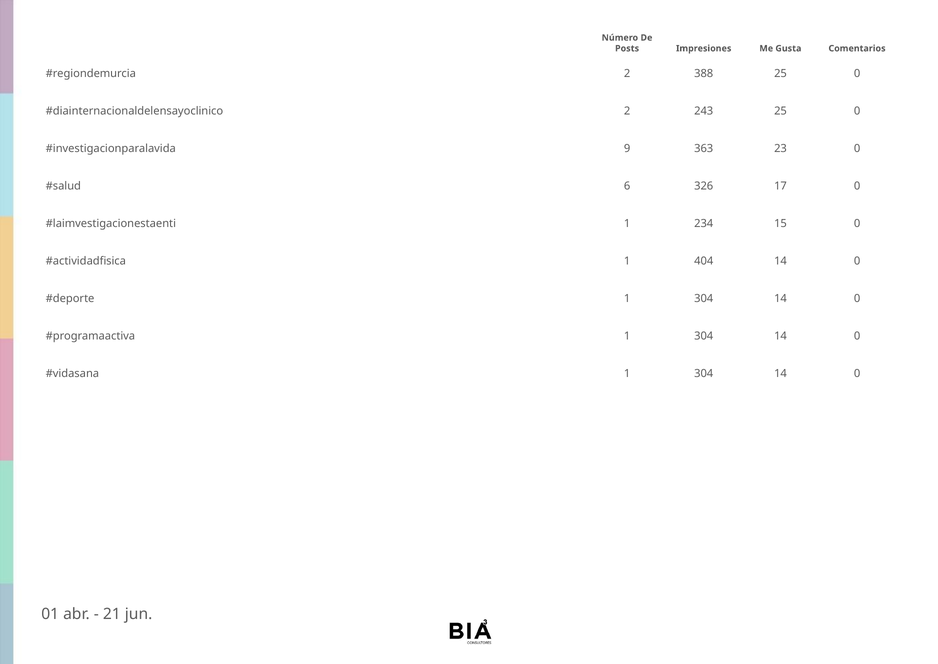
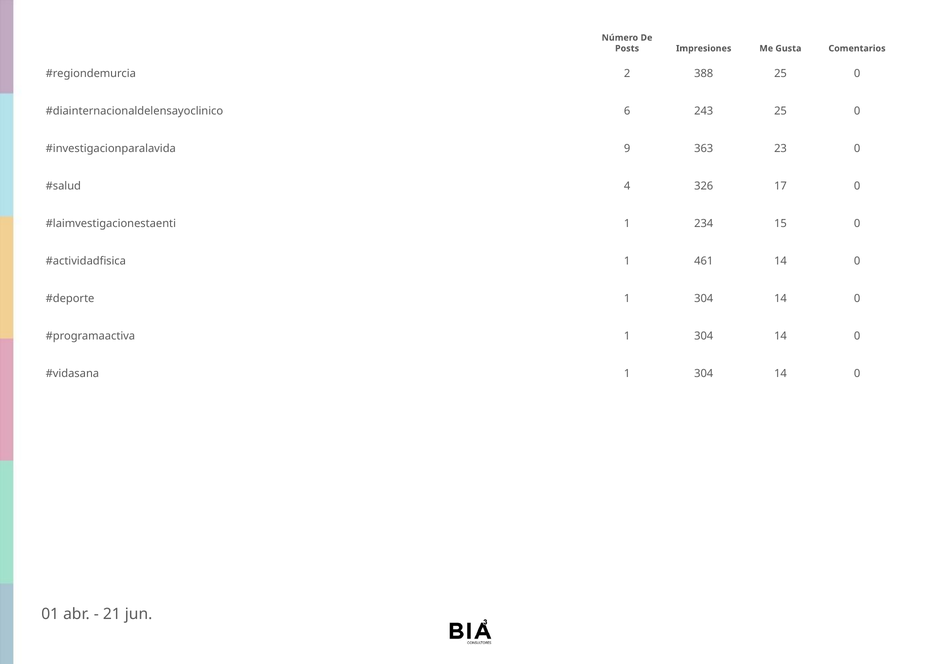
2 at (627, 111): 2 -> 6
6: 6 -> 4
404: 404 -> 461
